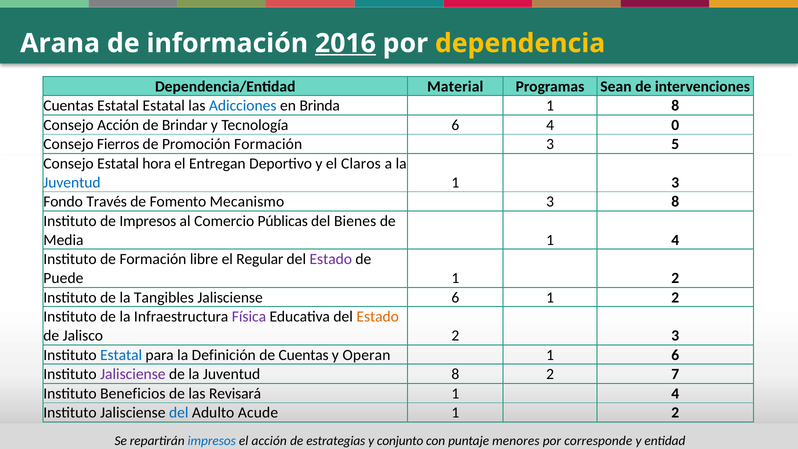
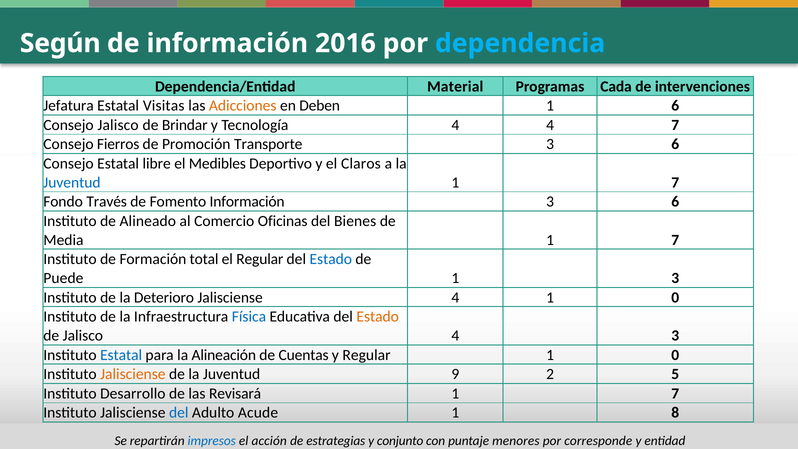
Arana: Arana -> Según
2016 underline: present -> none
dependencia colour: yellow -> light blue
Sean: Sean -> Cada
Cuentas at (69, 106): Cuentas -> Jefatura
Estatal Estatal: Estatal -> Visitas
Adicciones colour: blue -> orange
Brinda: Brinda -> Deben
1 8: 8 -> 6
Consejo Acción: Acción -> Jalisco
Tecnología 6: 6 -> 4
4 0: 0 -> 7
Promoción Formación: Formación -> Transporte
5 at (675, 144): 5 -> 6
hora: hora -> libre
Entregan: Entregan -> Medibles
3 at (675, 182): 3 -> 7
Fomento Mecanismo: Mecanismo -> Información
8 at (675, 202): 8 -> 6
de Impresos: Impresos -> Alineado
Públicas: Públicas -> Oficinas
4 at (675, 240): 4 -> 7
libre: libre -> total
Estado at (331, 259) colour: purple -> blue
2 at (675, 278): 2 -> 3
Tangibles: Tangibles -> Deterioro
Jalisciense 6: 6 -> 4
2 at (675, 297): 2 -> 0
Física colour: purple -> blue
Jalisco 2: 2 -> 4
Definición: Definición -> Alineación
y Operan: Operan -> Regular
6 at (675, 355): 6 -> 0
Jalisciense at (133, 374) colour: purple -> orange
Juventud 8: 8 -> 9
7: 7 -> 5
Beneficios: Beneficios -> Desarrollo
4 at (675, 393): 4 -> 7
2 at (675, 413): 2 -> 8
